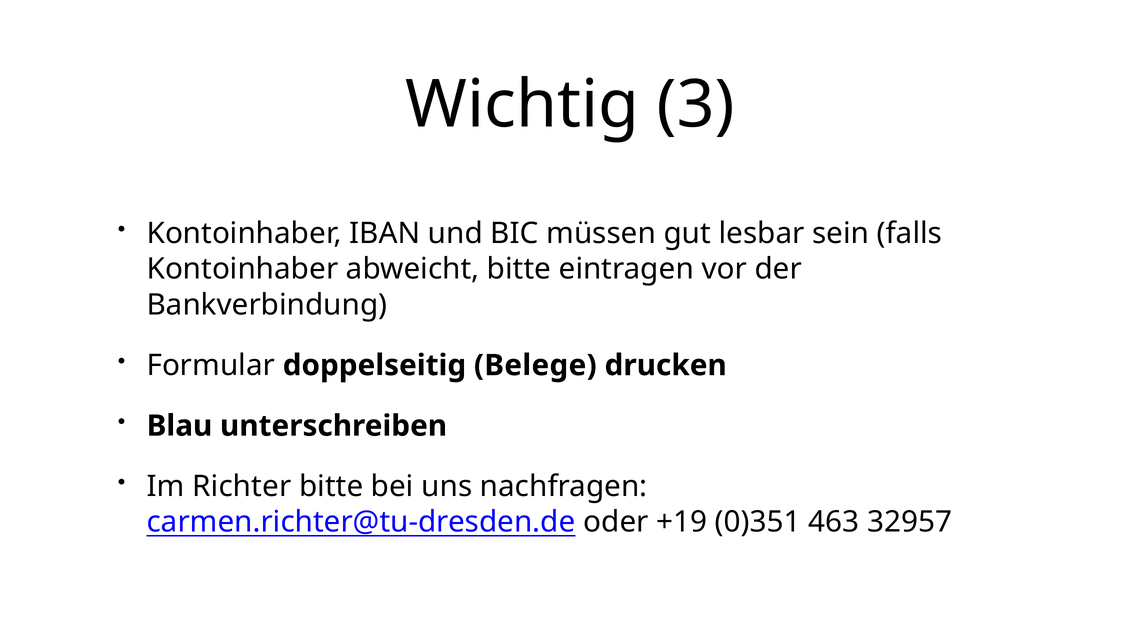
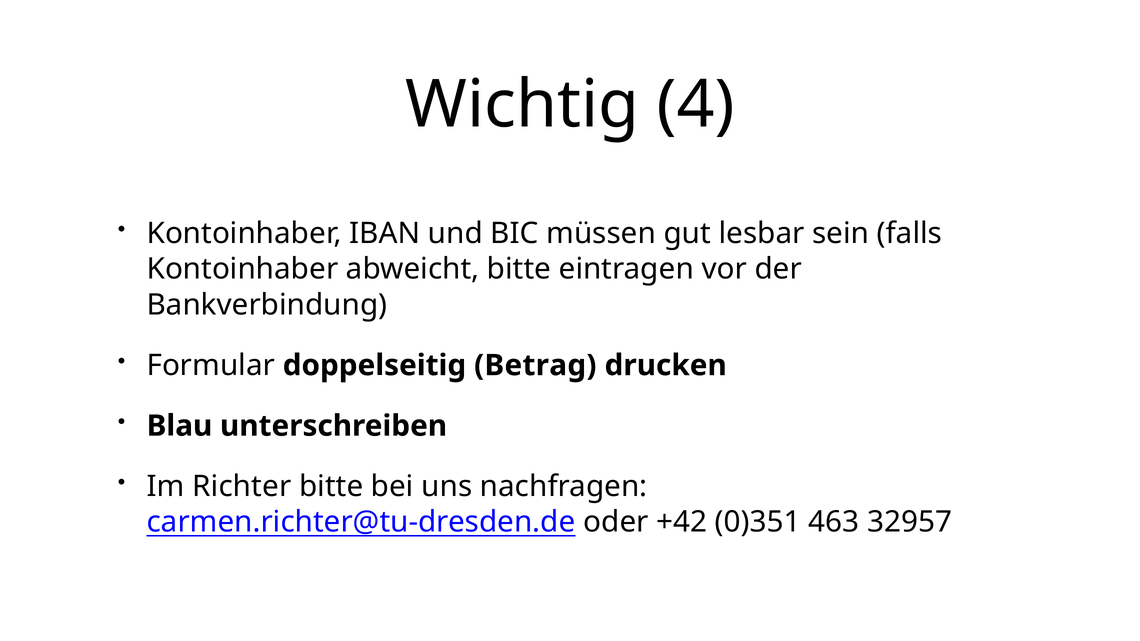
3: 3 -> 4
Belege: Belege -> Betrag
+19: +19 -> +42
